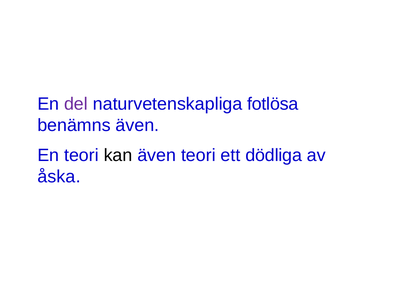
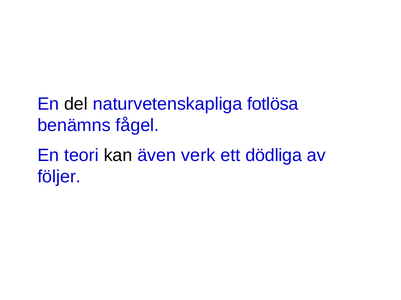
del colour: purple -> black
benämns även: även -> fågel
även teori: teori -> verk
åska: åska -> följer
